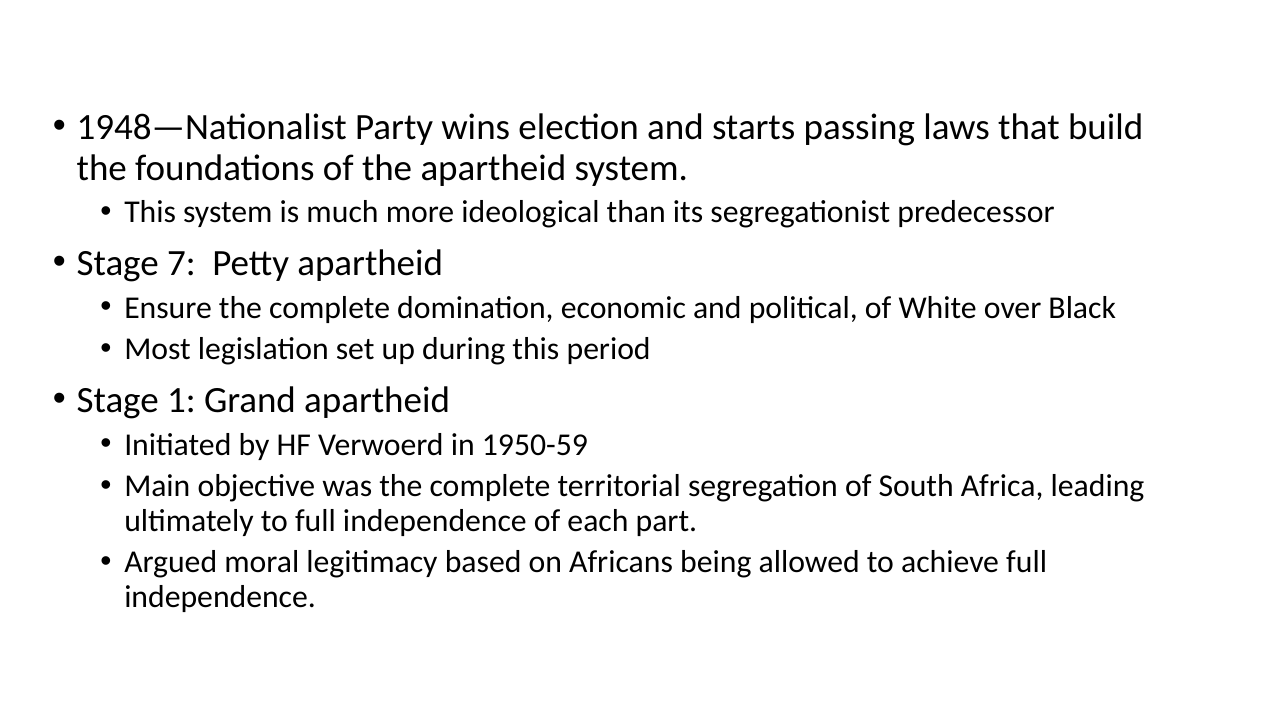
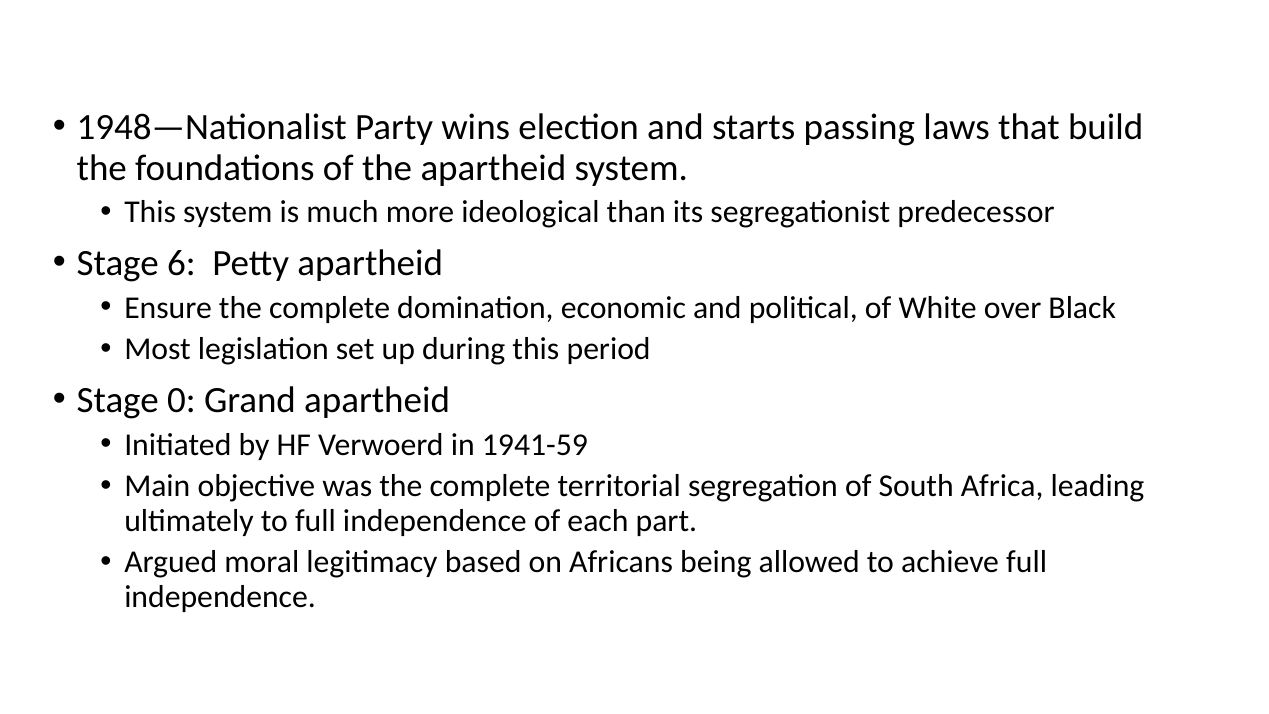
7: 7 -> 6
1: 1 -> 0
1950-59: 1950-59 -> 1941-59
